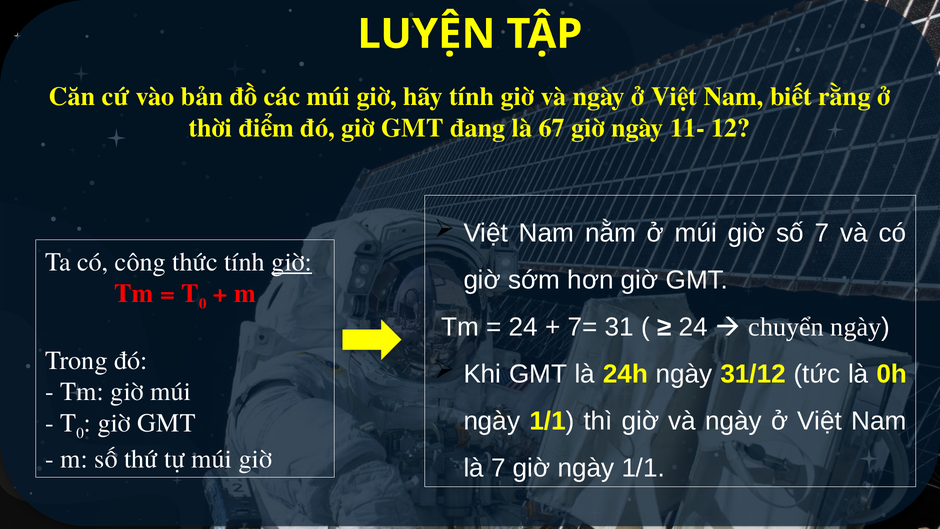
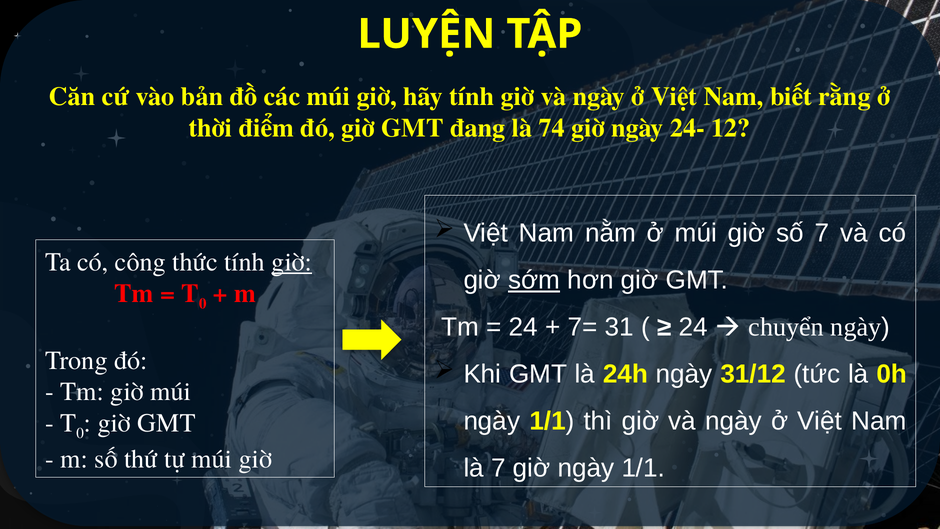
67: 67 -> 74
11-: 11- -> 24-
sớm underline: none -> present
